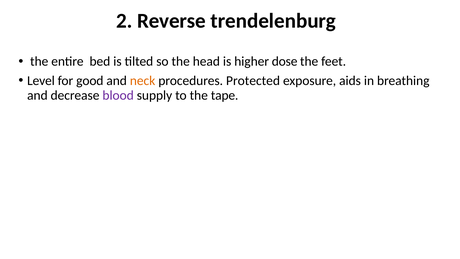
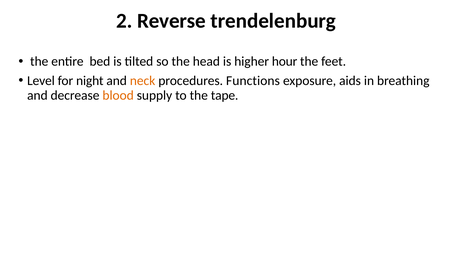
dose: dose -> hour
good: good -> night
Protected: Protected -> Functions
blood colour: purple -> orange
